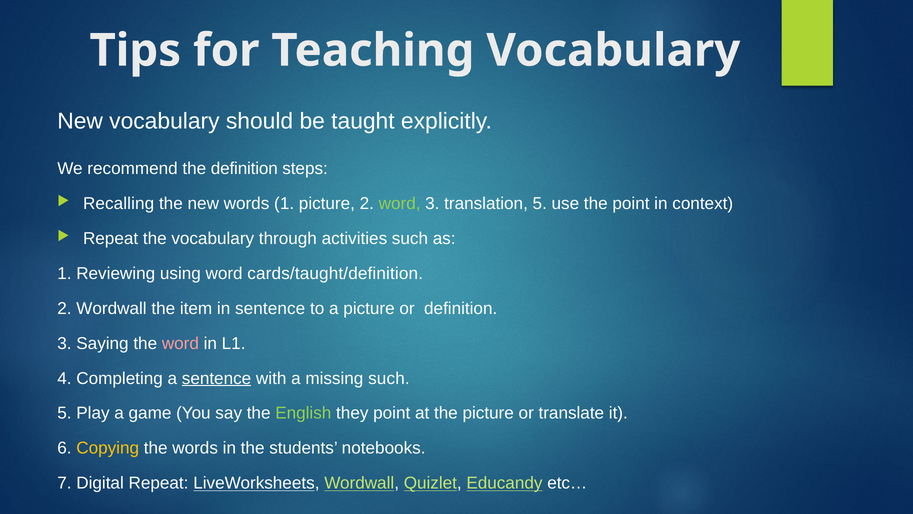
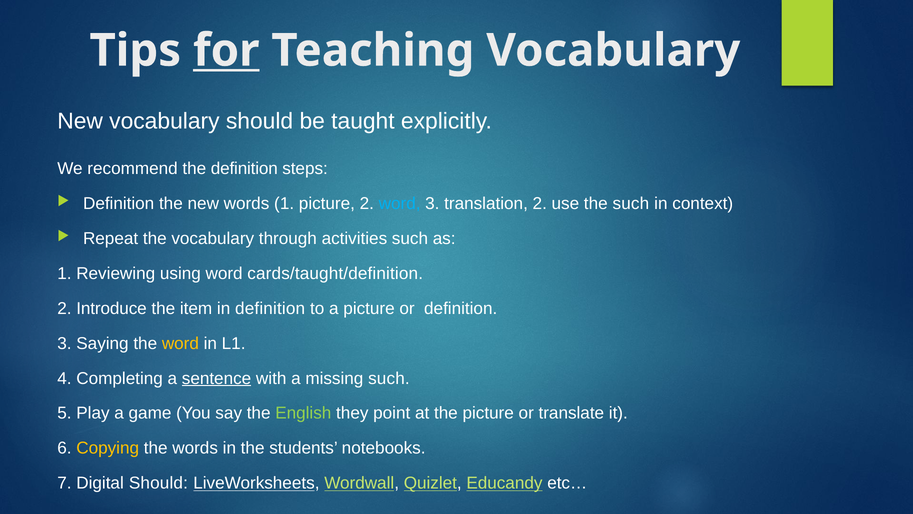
for underline: none -> present
Recalling at (119, 203): Recalling -> Definition
word at (400, 203) colour: light green -> light blue
translation 5: 5 -> 2
the point: point -> such
2 Wordwall: Wordwall -> Introduce
in sentence: sentence -> definition
word at (180, 343) colour: pink -> yellow
Digital Repeat: Repeat -> Should
